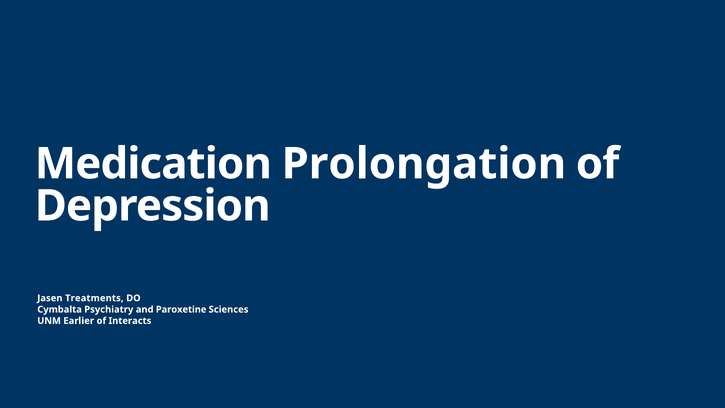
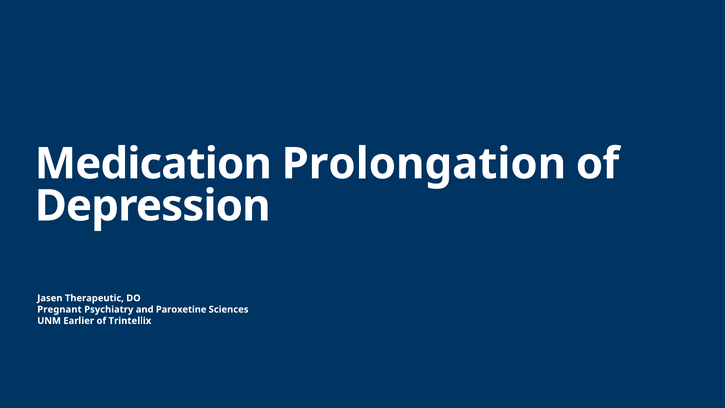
Treatments: Treatments -> Therapeutic
Cymbalta: Cymbalta -> Pregnant
Interacts: Interacts -> Trintellix
